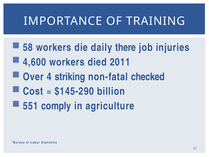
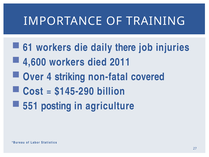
58: 58 -> 61
checked: checked -> covered
comply: comply -> posting
